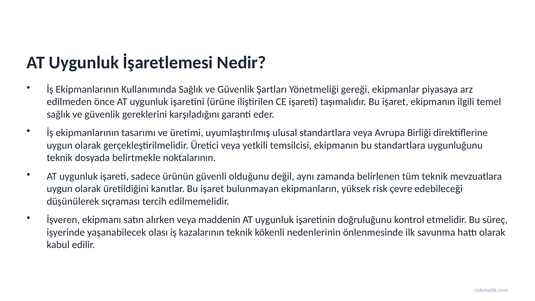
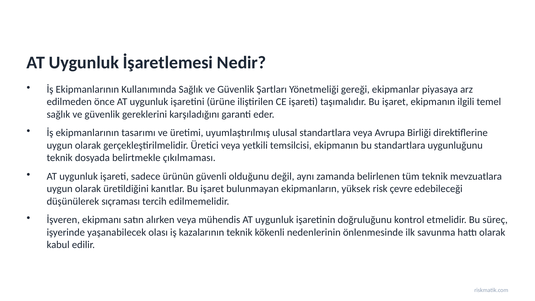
noktalarının: noktalarının -> çıkılmaması
maddenin: maddenin -> mühendis
